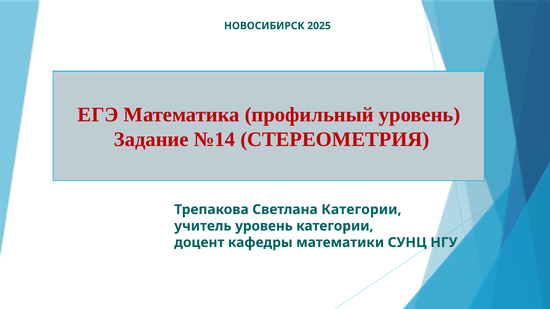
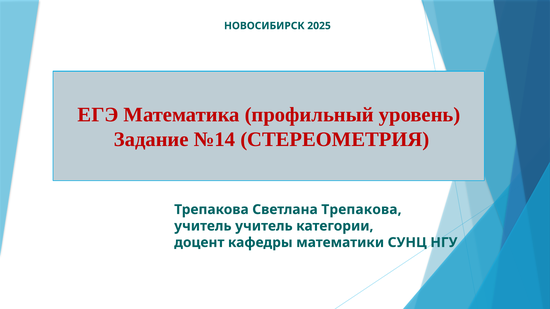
Светлана Категории: Категории -> Трепакова
учитель уровень: уровень -> учитель
